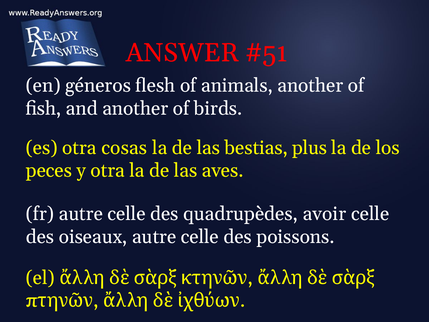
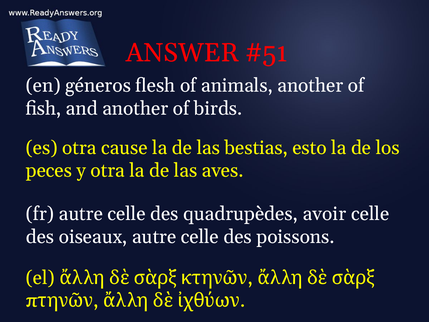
cosas: cosas -> cause
plus: plus -> esto
